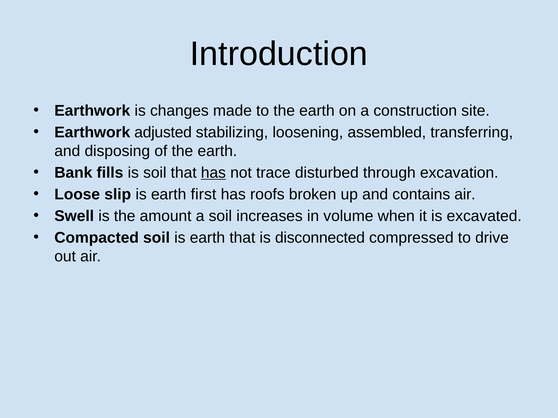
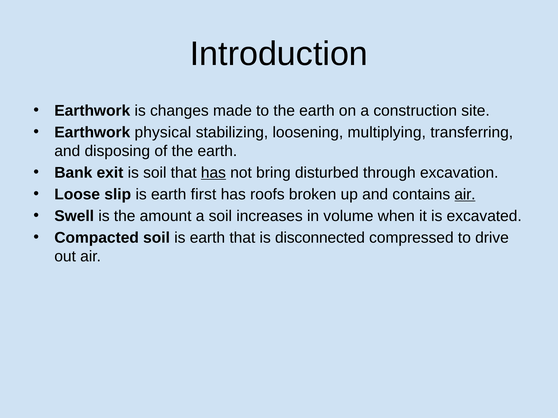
adjusted: adjusted -> physical
assembled: assembled -> multiplying
fills: fills -> exit
trace: trace -> bring
air at (465, 195) underline: none -> present
